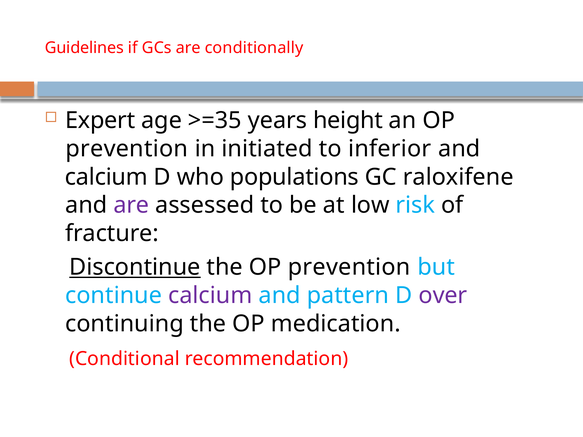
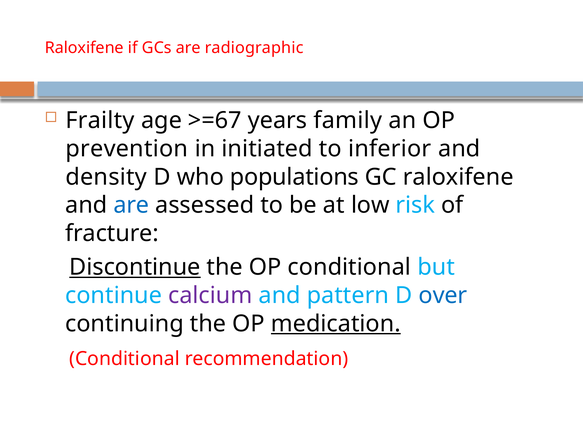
Guidelines at (84, 48): Guidelines -> Raloxifene
conditionally: conditionally -> radiographic
Expert: Expert -> Frailty
>=35: >=35 -> >=67
height: height -> family
calcium at (106, 177): calcium -> density
are at (131, 205) colour: purple -> blue
the OP prevention: prevention -> conditional
over colour: purple -> blue
medication underline: none -> present
